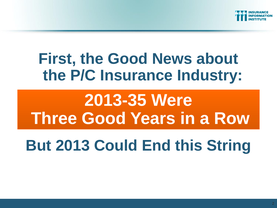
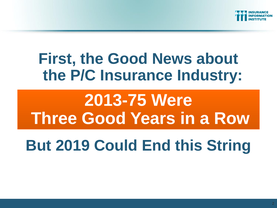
2013-35: 2013-35 -> 2013-75
2013: 2013 -> 2019
